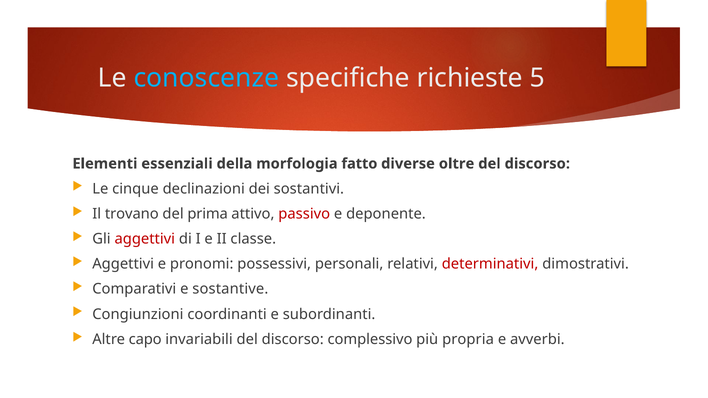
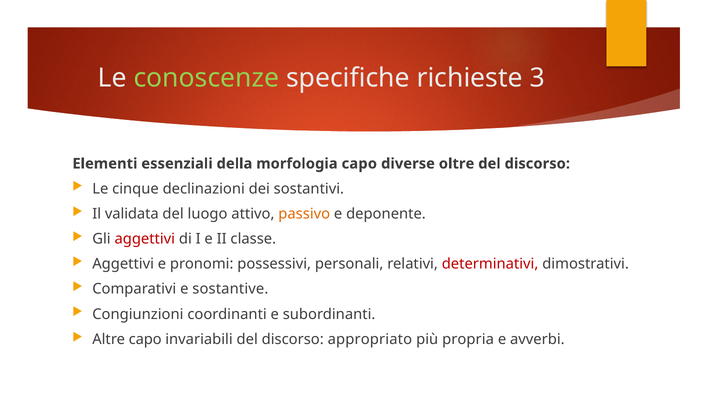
conoscenze colour: light blue -> light green
5: 5 -> 3
morfologia fatto: fatto -> capo
trovano: trovano -> validata
prima: prima -> luogo
passivo colour: red -> orange
complessivo: complessivo -> appropriato
